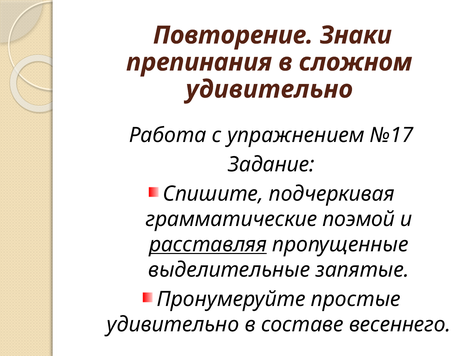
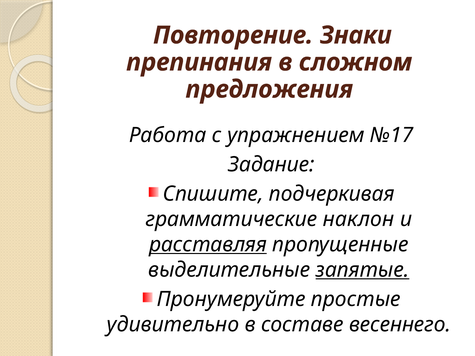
удивительно at (269, 89): удивительно -> предложения
поэмой: поэмой -> наклон
запятые underline: none -> present
